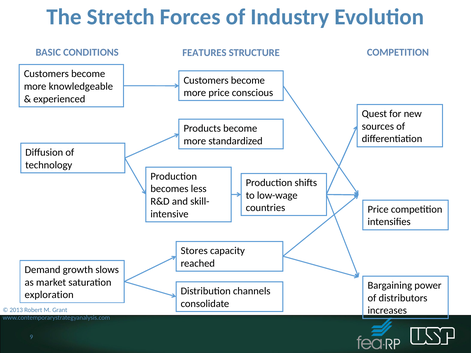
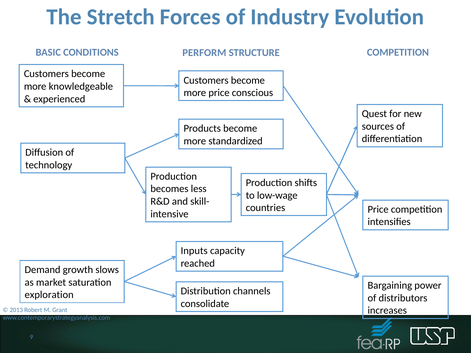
FEATURES: FEATURES -> PERFORM
Stores: Stores -> Inputs
